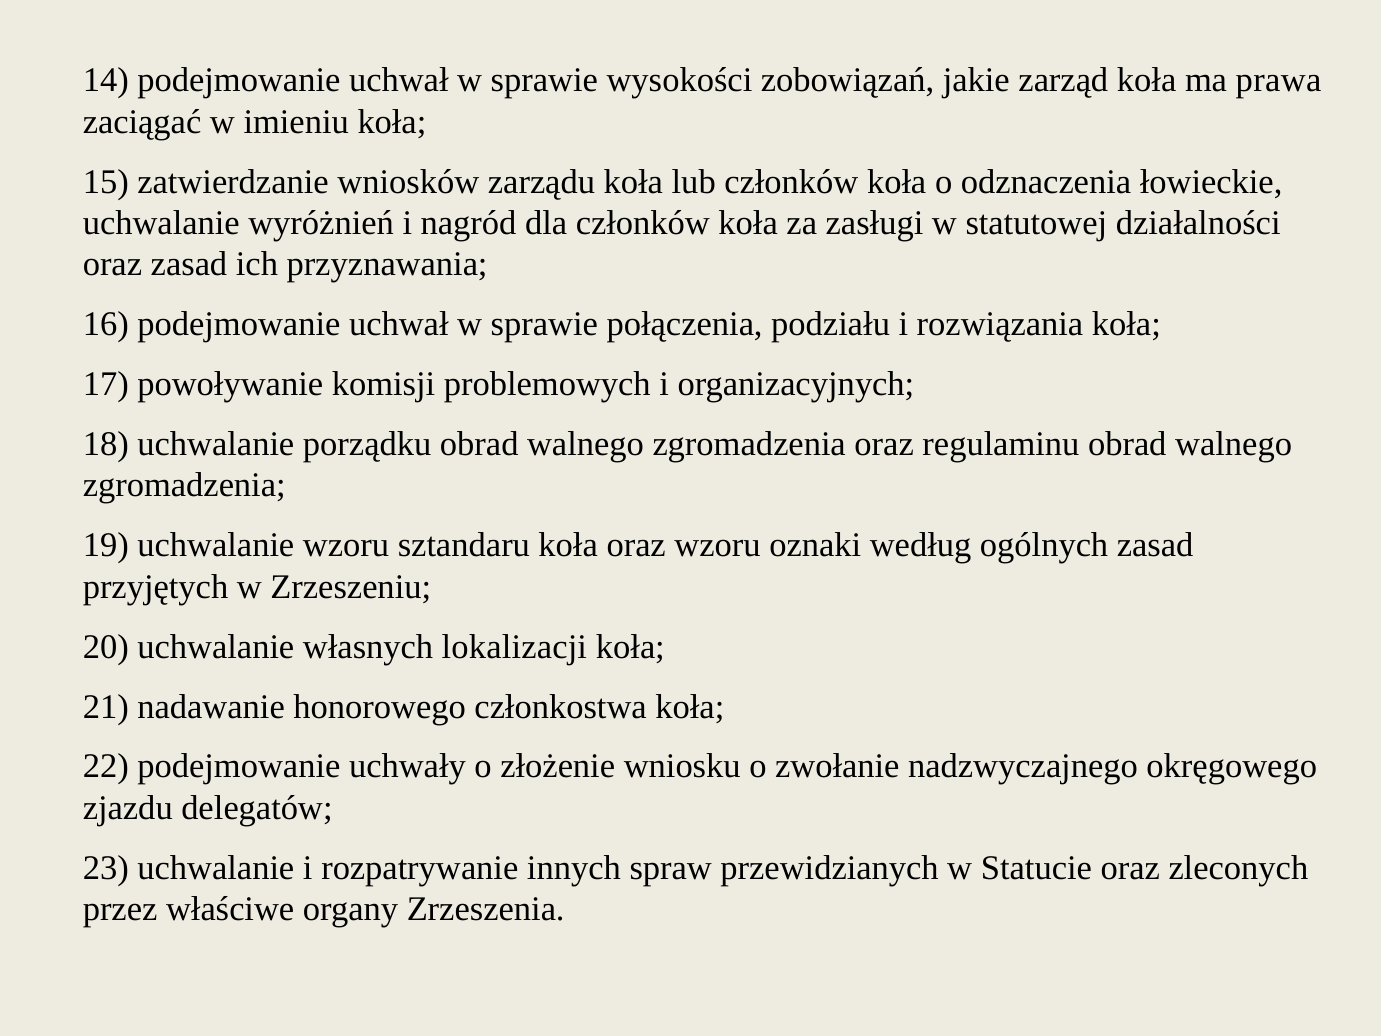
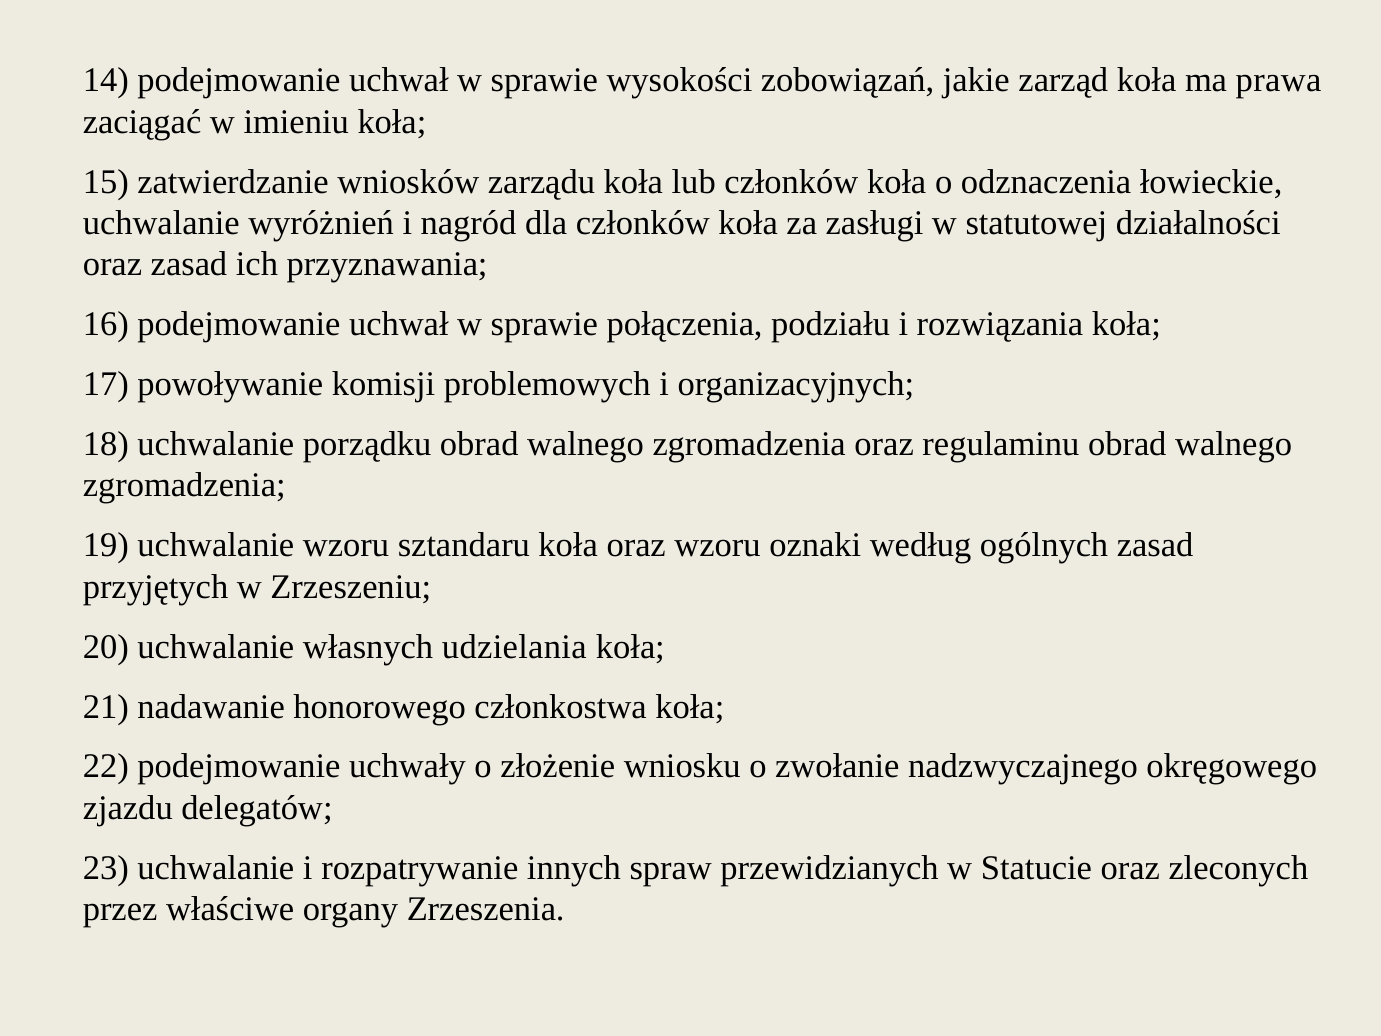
lokalizacji: lokalizacji -> udzielania
